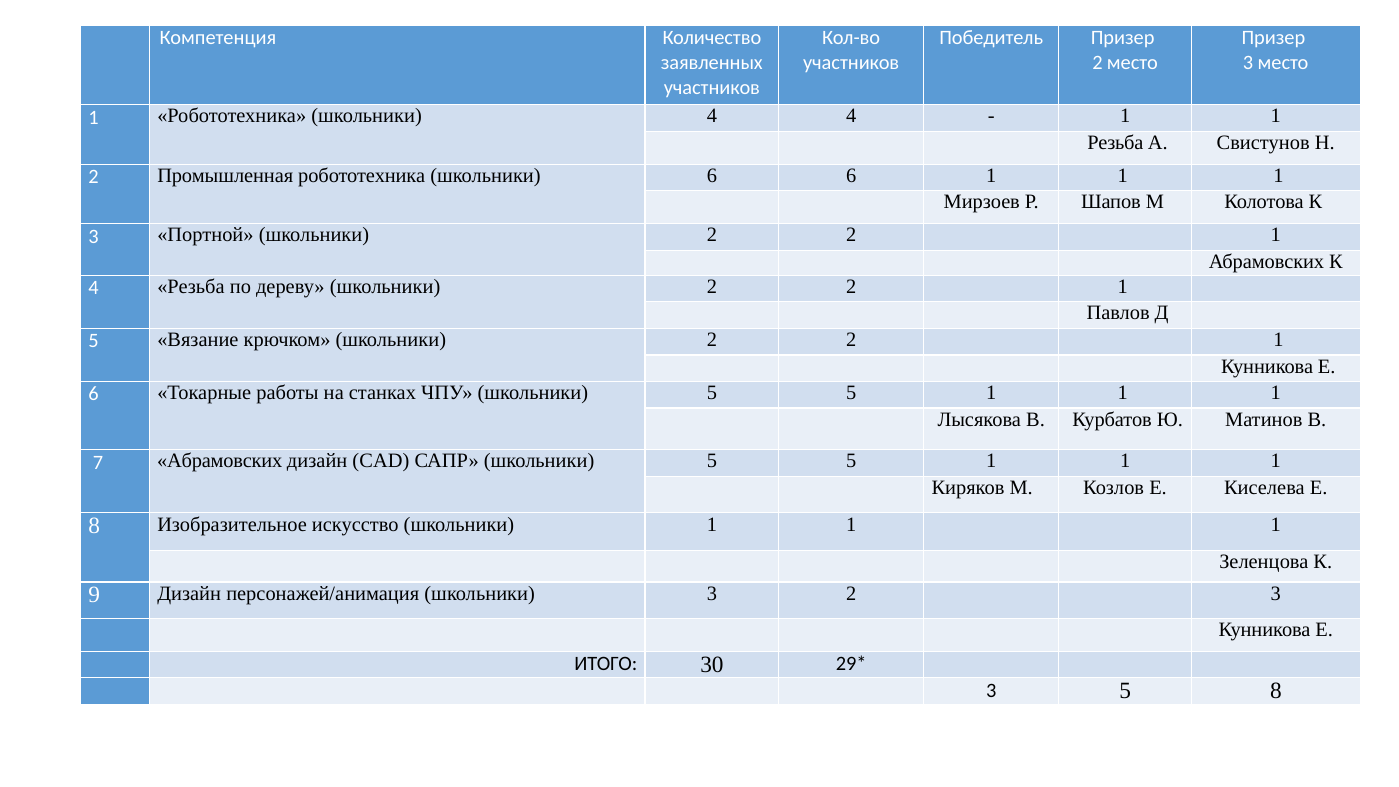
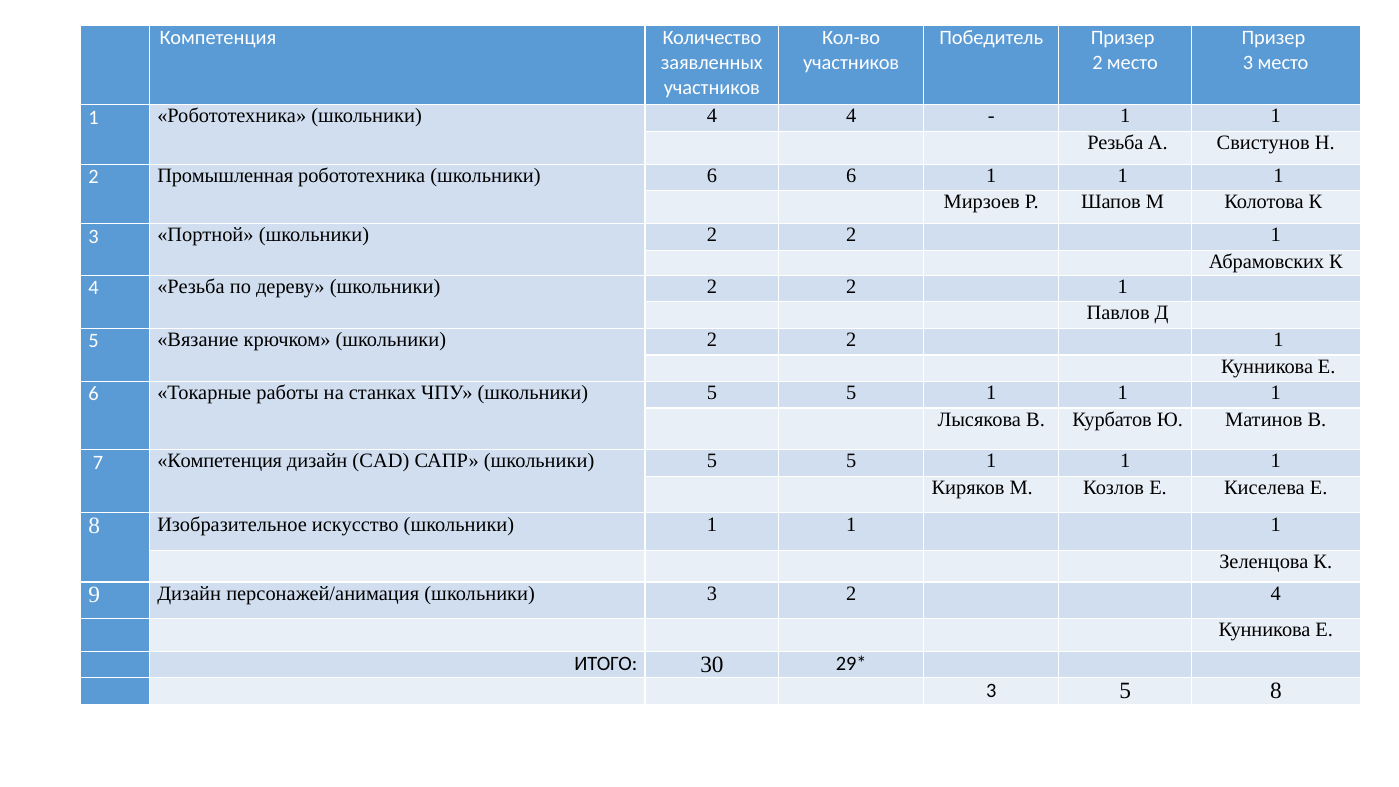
7 Абрамовских: Абрамовских -> Компетенция
2 3: 3 -> 4
